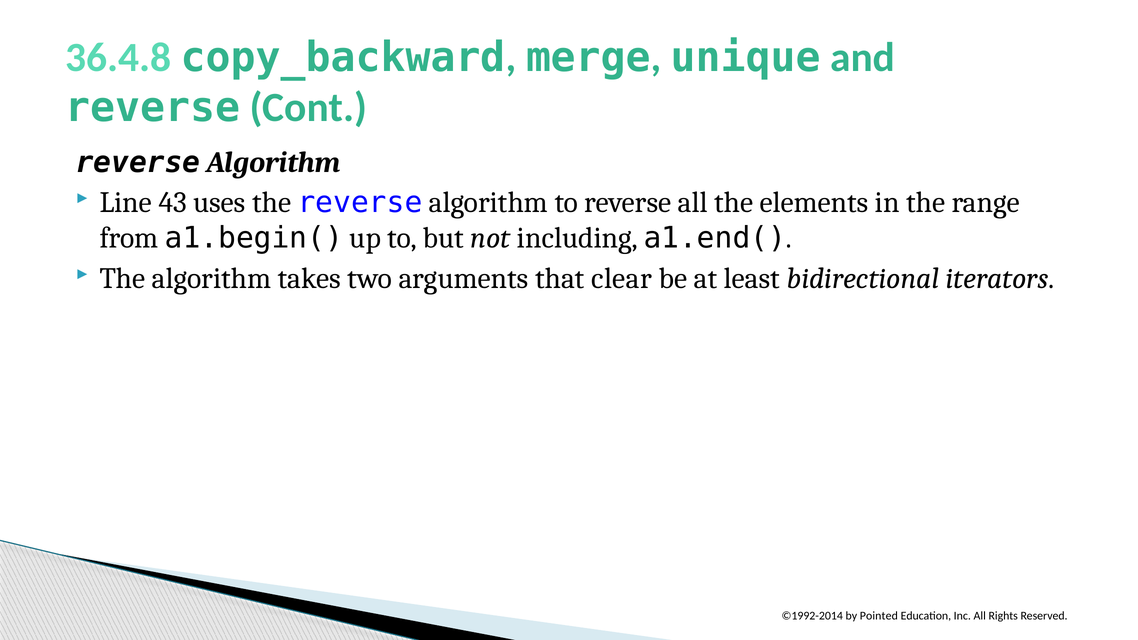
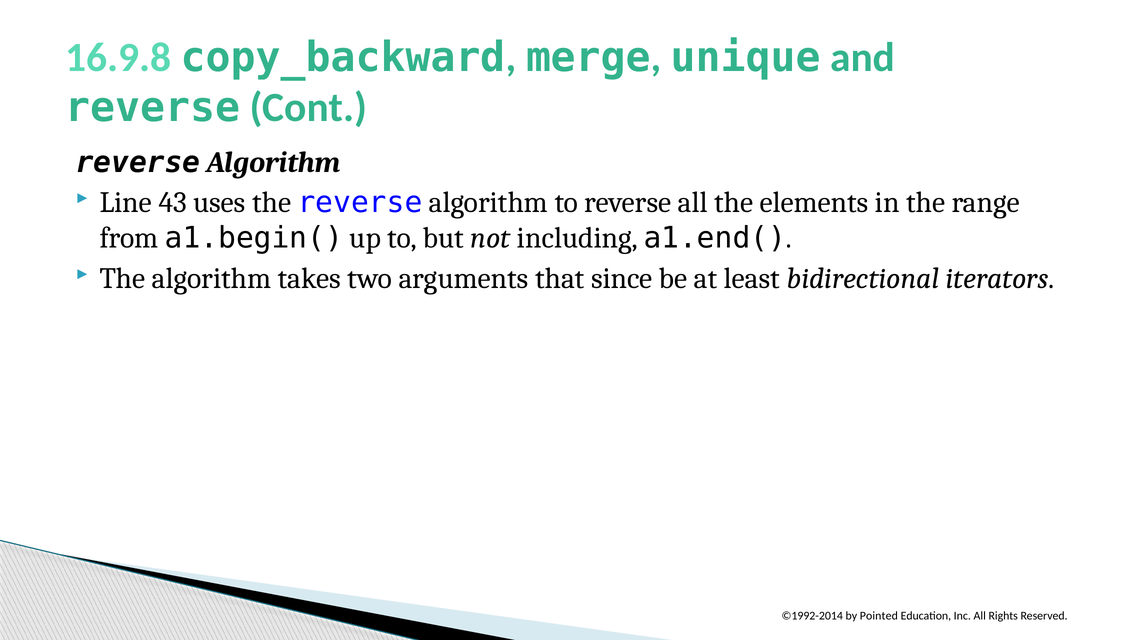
36.4.8: 36.4.8 -> 16.9.8
clear: clear -> since
